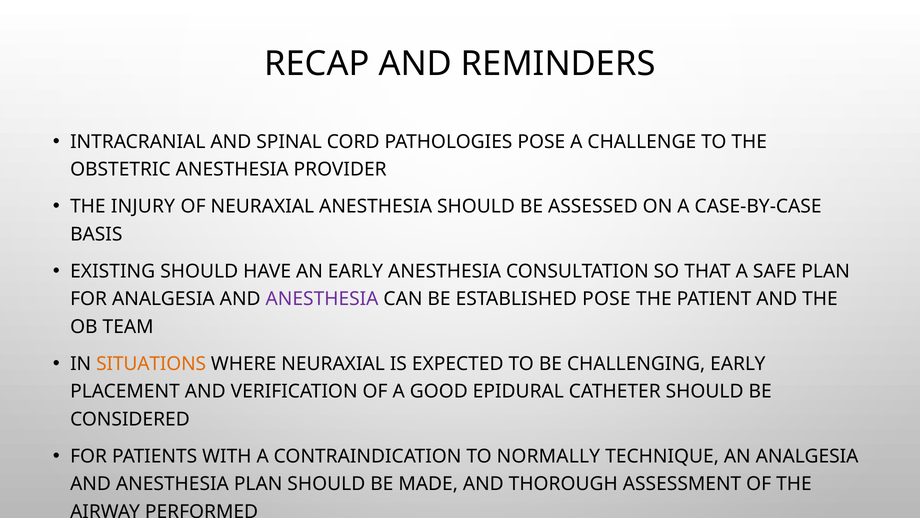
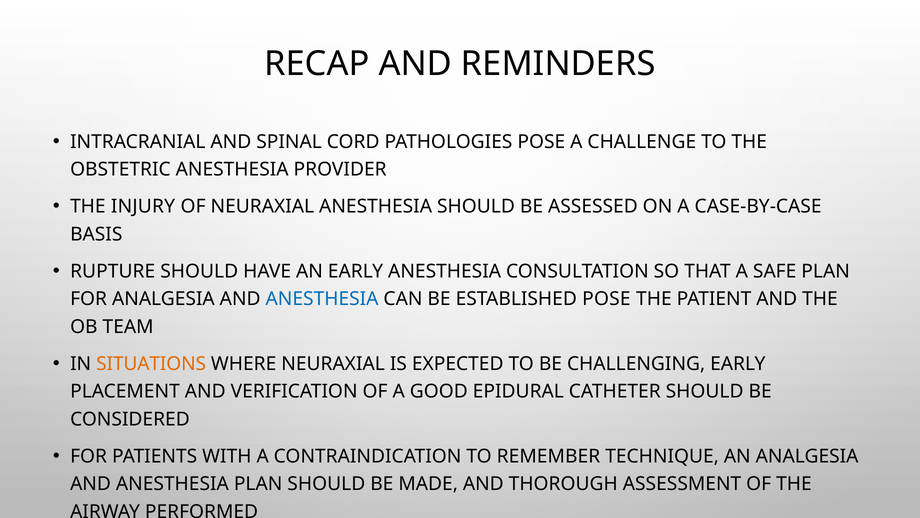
EXISTING: EXISTING -> RUPTURE
ANESTHESIA at (322, 299) colour: purple -> blue
TO NORMALLY: NORMALLY -> REMEMBER
